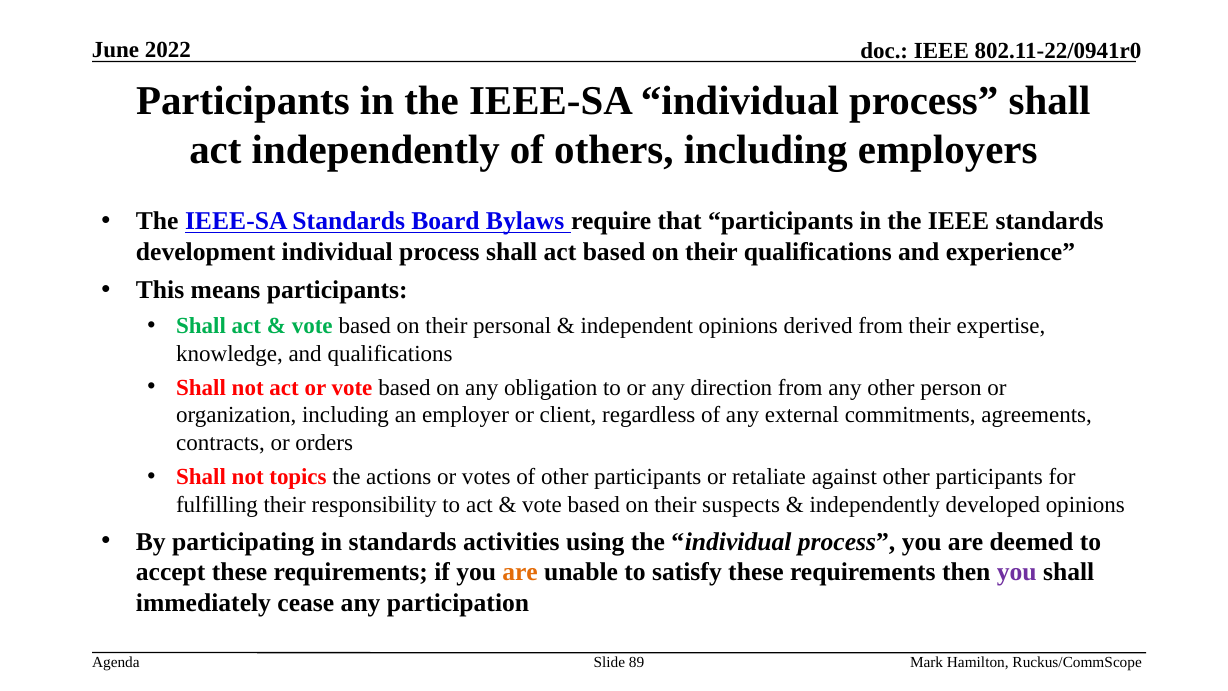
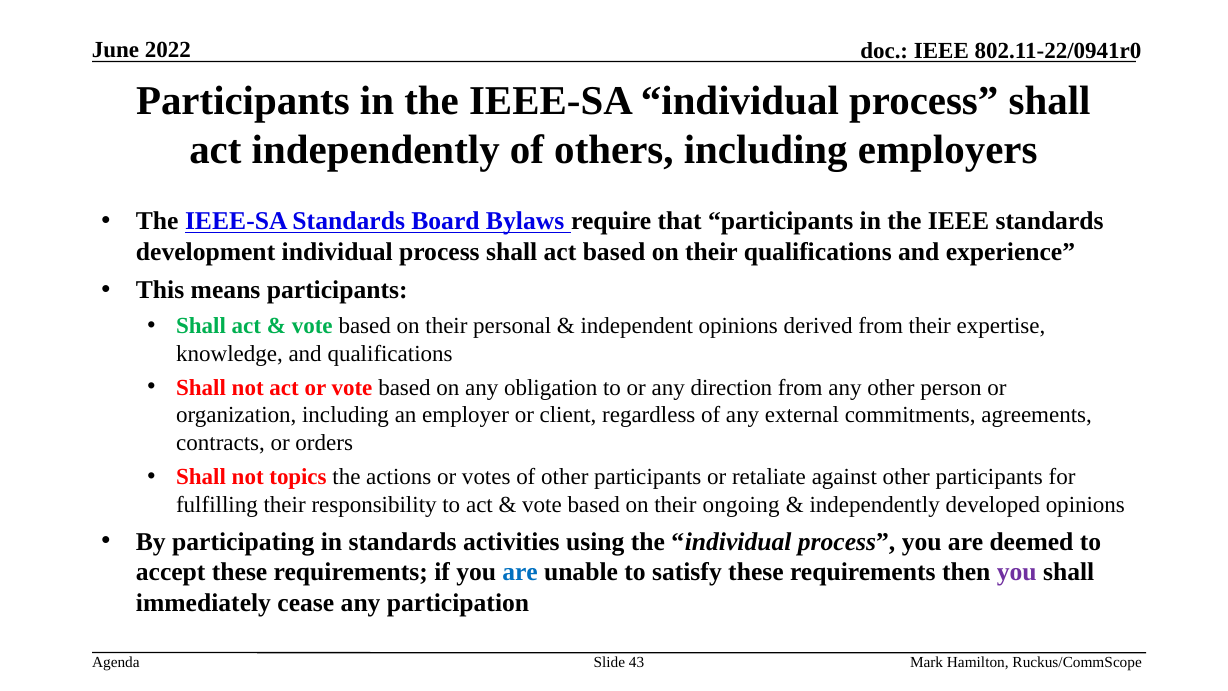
suspects: suspects -> ongoing
are at (520, 572) colour: orange -> blue
89: 89 -> 43
